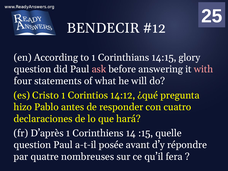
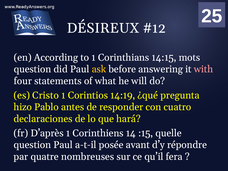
BENDECIR: BENDECIR -> DÉSIREUX
glory: glory -> mots
ask colour: pink -> yellow
14:12: 14:12 -> 14:19
